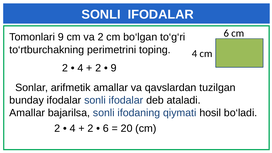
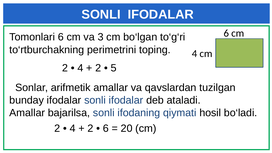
Tomonlari 9: 9 -> 6
va 2: 2 -> 3
9 at (114, 68): 9 -> 5
